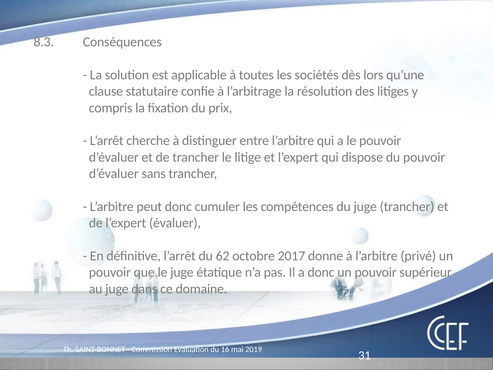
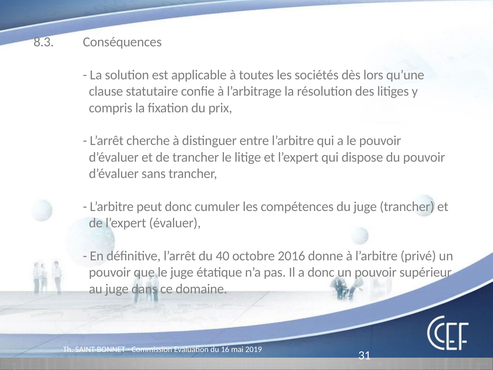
62: 62 -> 40
2017: 2017 -> 2016
